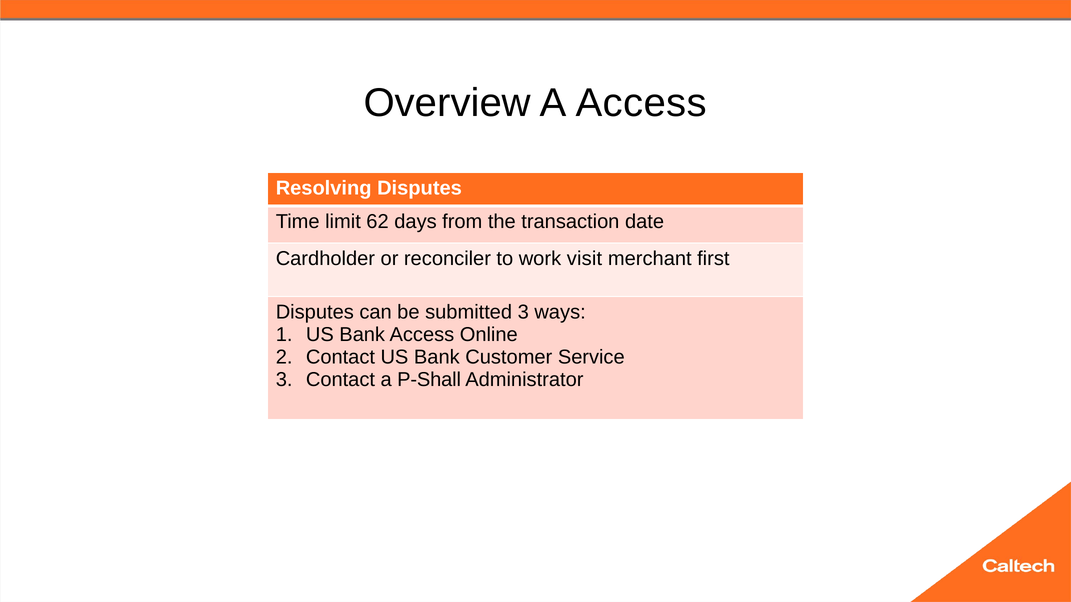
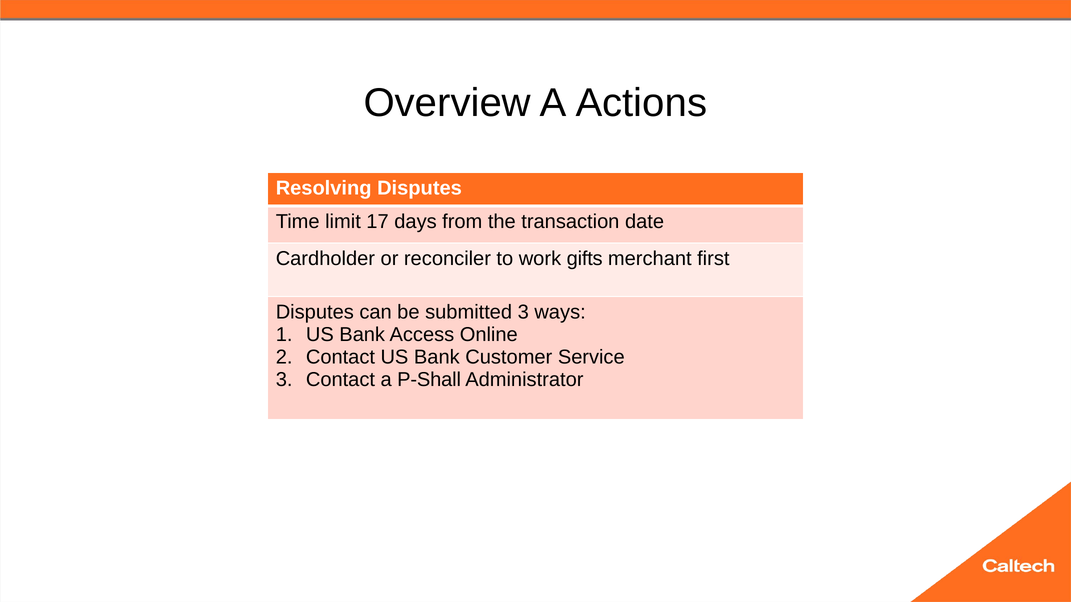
A Access: Access -> Actions
62: 62 -> 17
visit: visit -> gifts
